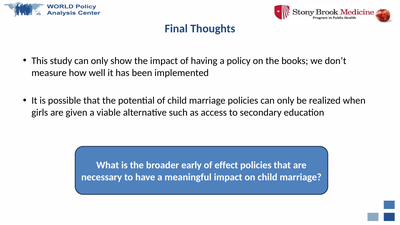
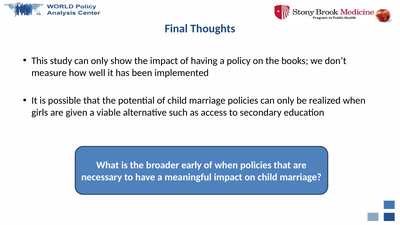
of effect: effect -> when
